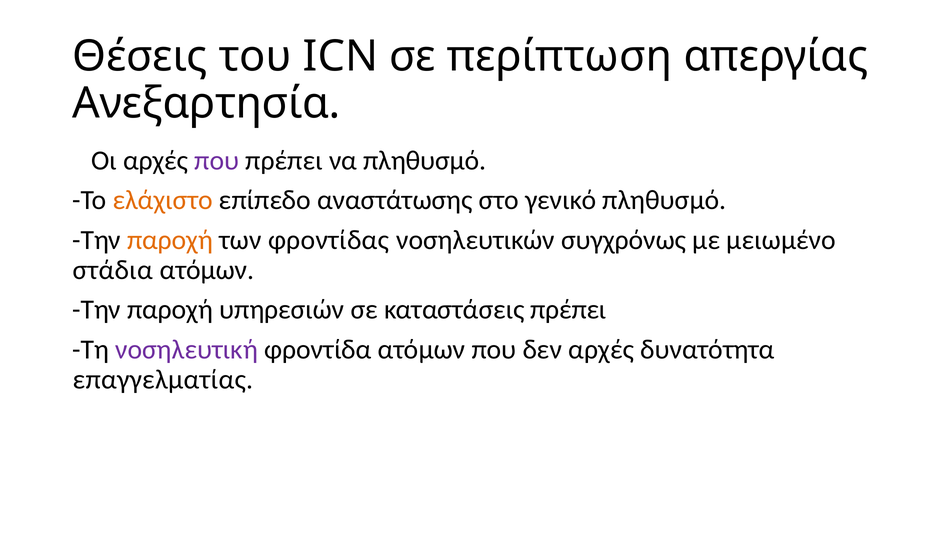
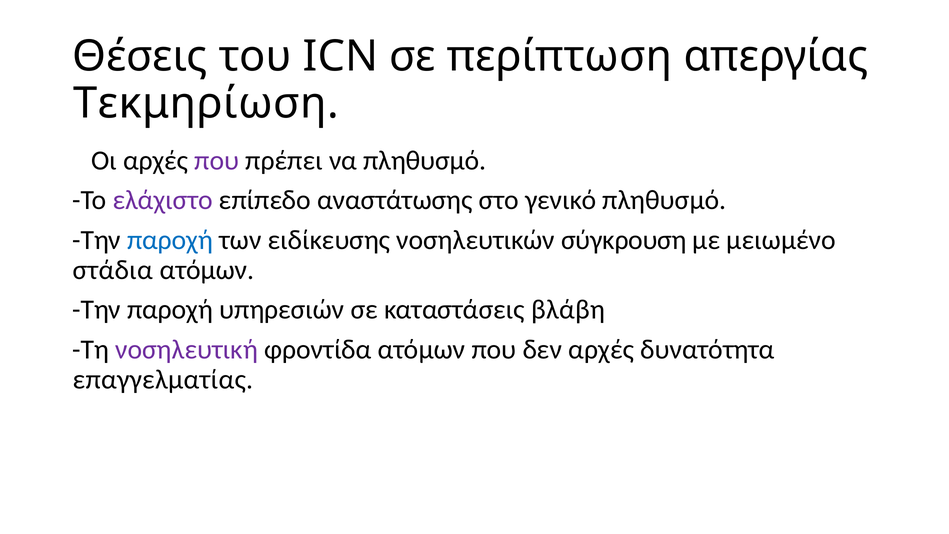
Ανεξαρτησία: Ανεξαρτησία -> Τεκμηρίωση
ελάχιστο colour: orange -> purple
παροχή at (170, 240) colour: orange -> blue
φροντίδας: φροντίδας -> ειδίκευσης
συγχρόνως: συγχρόνως -> σύγκρουση
καταστάσεις πρέπει: πρέπει -> βλάβη
